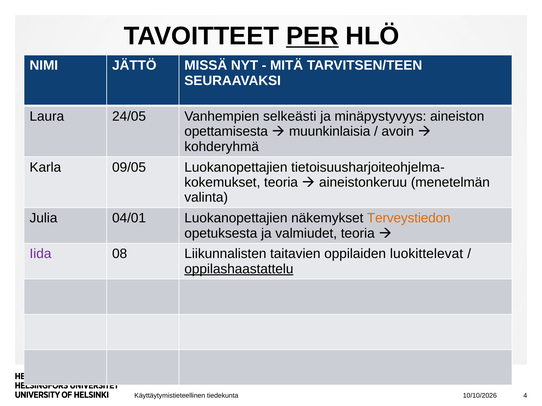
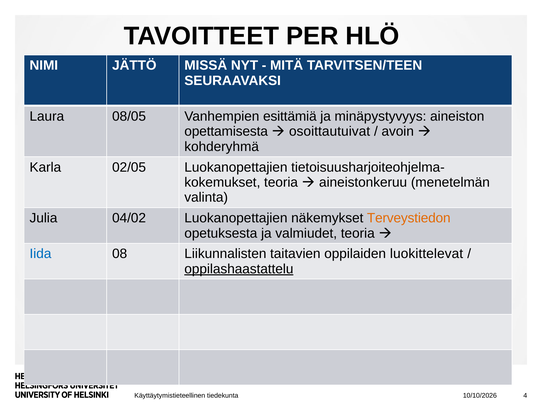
PER underline: present -> none
24/05: 24/05 -> 08/05
selkeästi: selkeästi -> esittämiä
muunkinlaisia: muunkinlaisia -> osoittautuivat
09/05: 09/05 -> 02/05
04/01: 04/01 -> 04/02
Iida colour: purple -> blue
